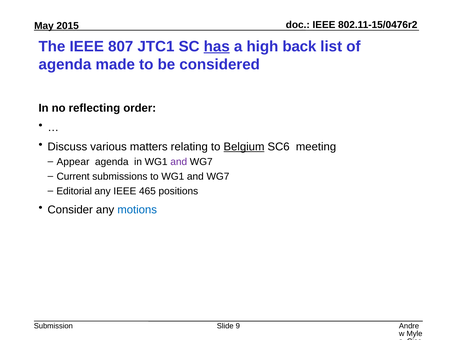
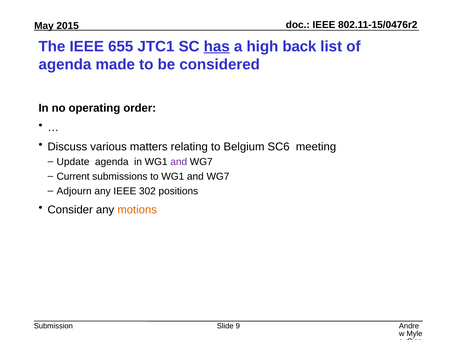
807: 807 -> 655
reflecting: reflecting -> operating
Belgium underline: present -> none
Appear: Appear -> Update
Editorial: Editorial -> Adjourn
465: 465 -> 302
motions colour: blue -> orange
